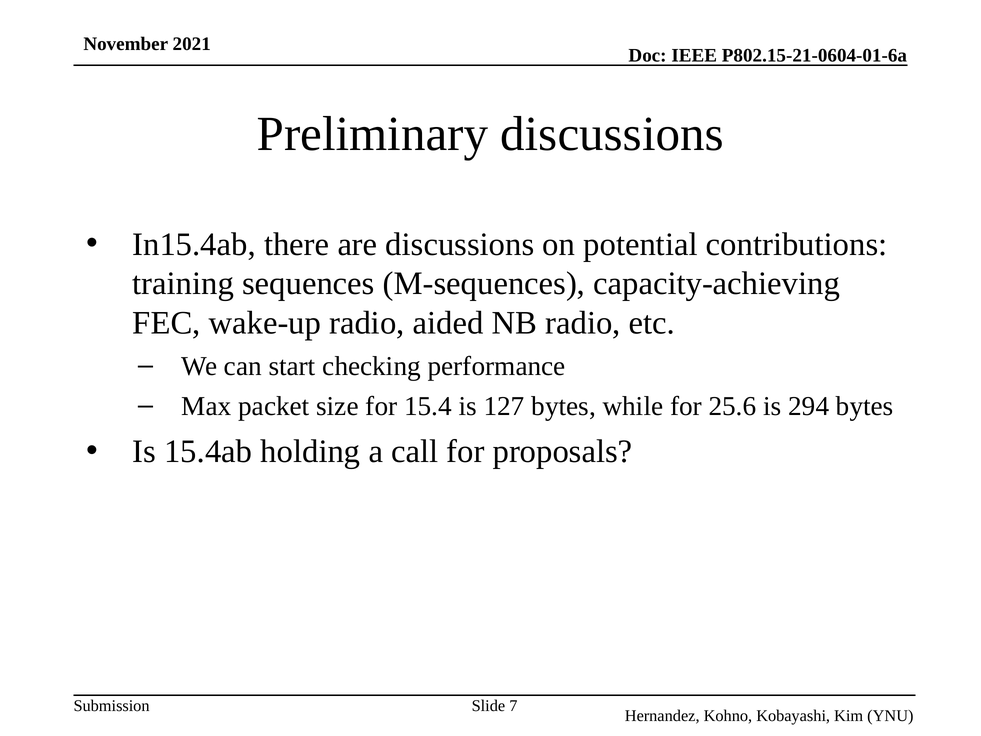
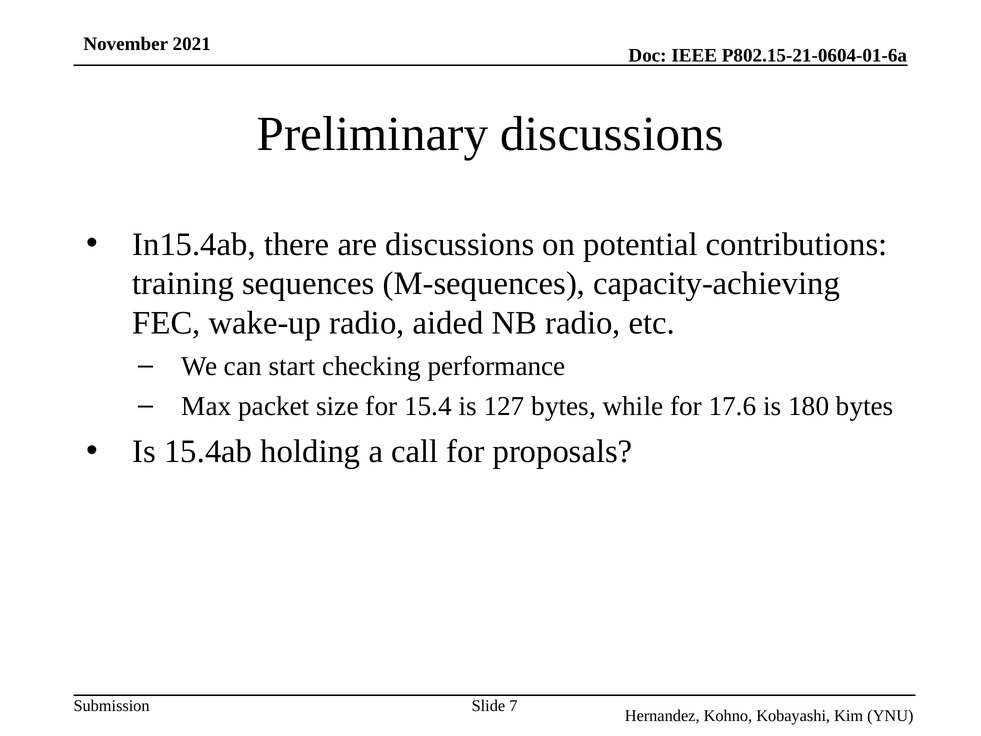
25.6: 25.6 -> 17.6
294: 294 -> 180
